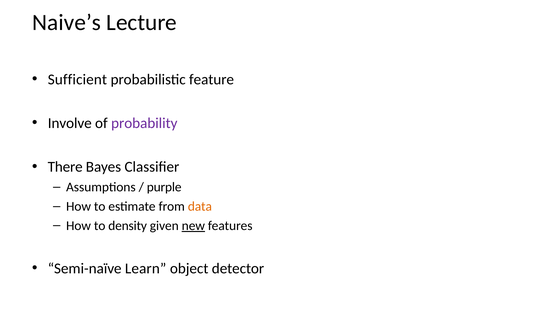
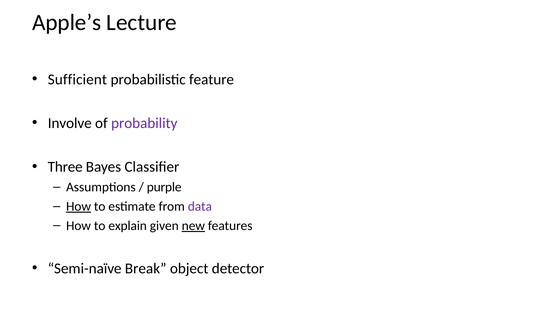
Naive’s: Naive’s -> Apple’s
There: There -> Three
How at (79, 206) underline: none -> present
data colour: orange -> purple
density: density -> explain
Learn: Learn -> Break
